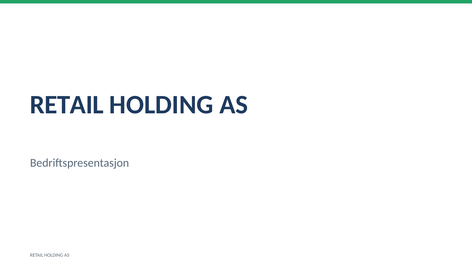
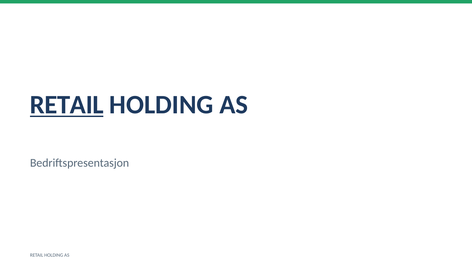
RETAIL at (67, 105) underline: none -> present
